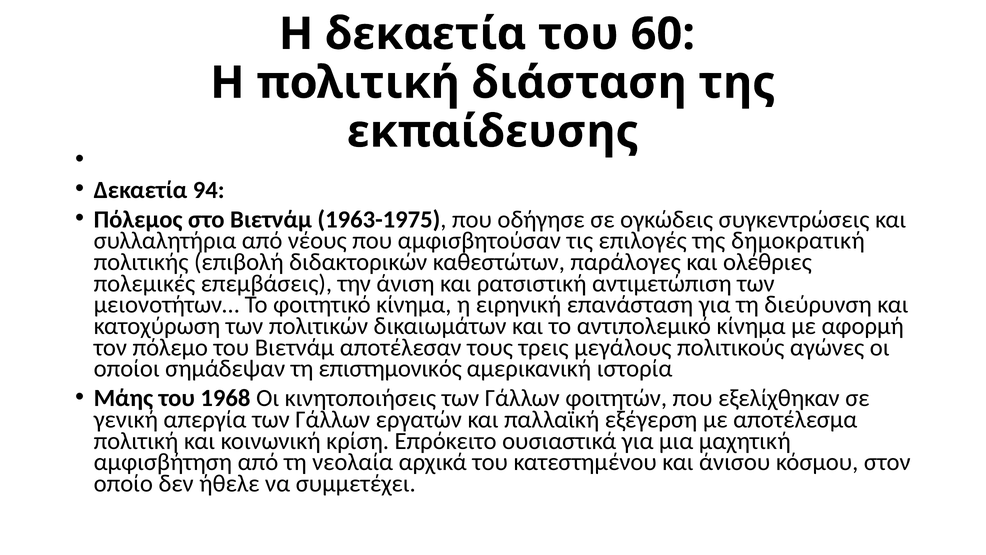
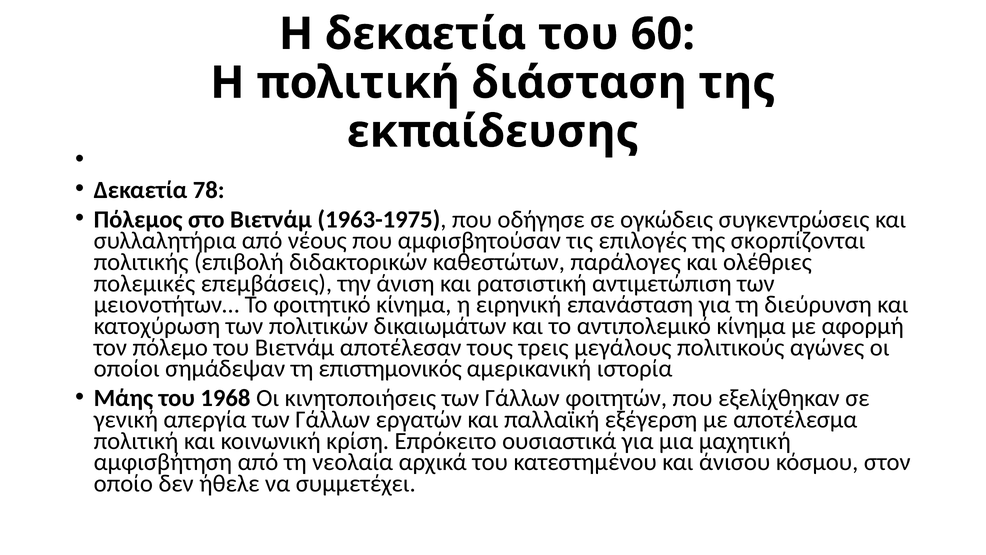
94: 94 -> 78
δημοκρατική: δημοκρατική -> σκορπίζονται
